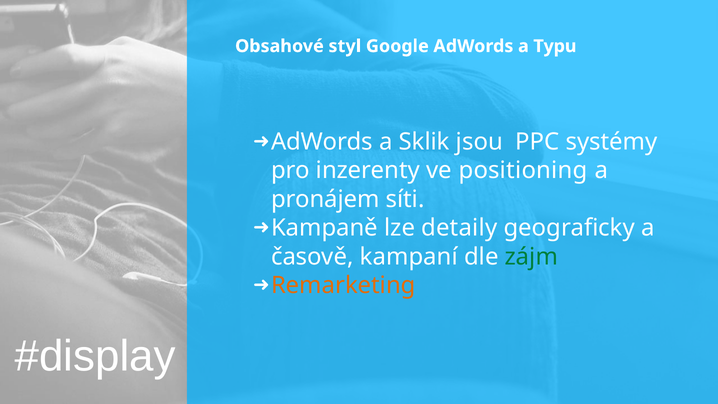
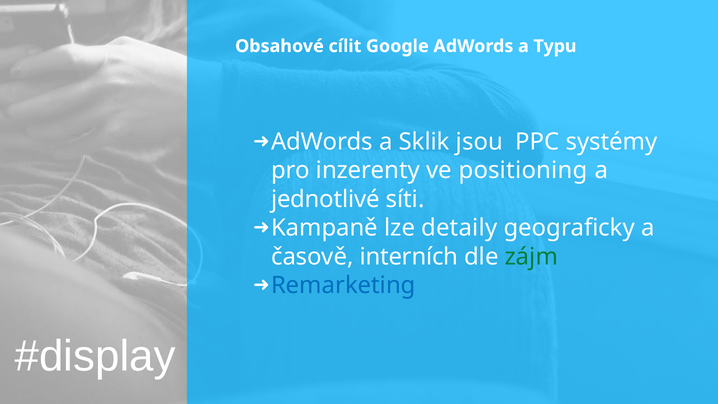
styl: styl -> cílit
pronájem: pronájem -> jednotlivé
kampaní: kampaní -> interních
Remarketing colour: orange -> blue
